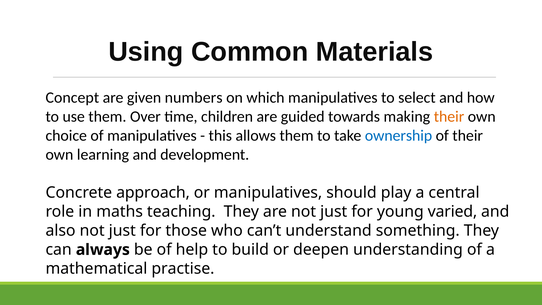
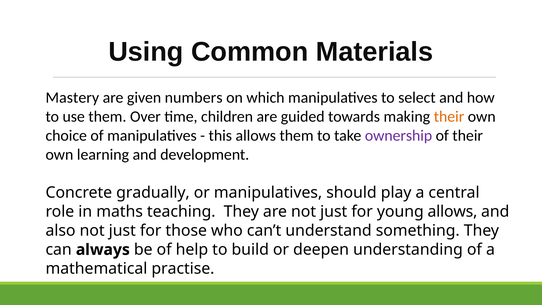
Concept: Concept -> Mastery
ownership colour: blue -> purple
approach: approach -> gradually
young varied: varied -> allows
